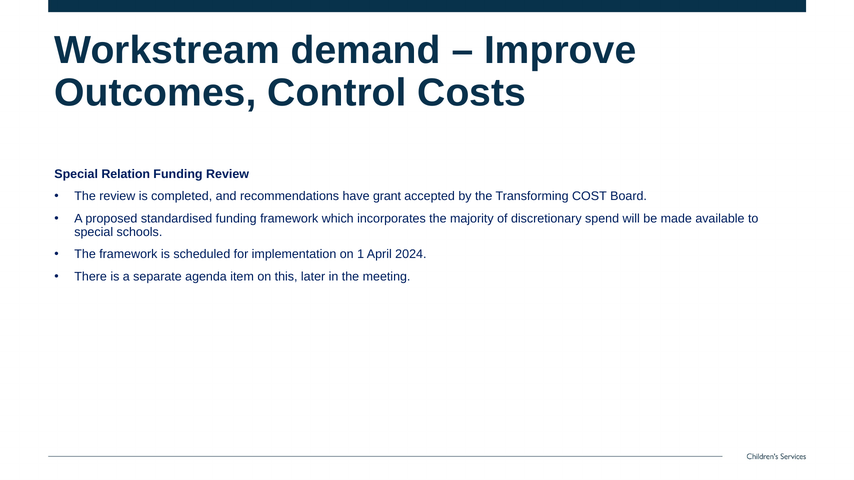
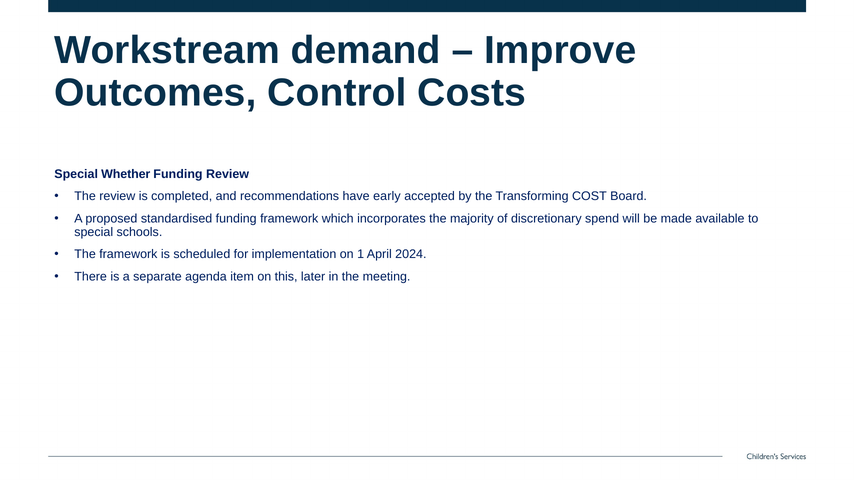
Relation: Relation -> Whether
grant: grant -> early
